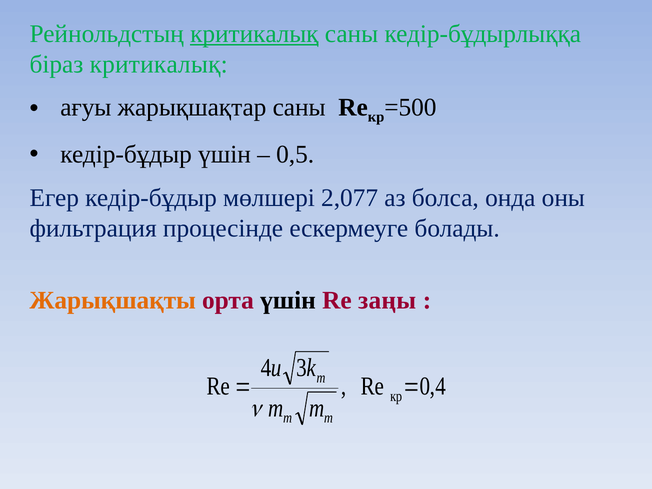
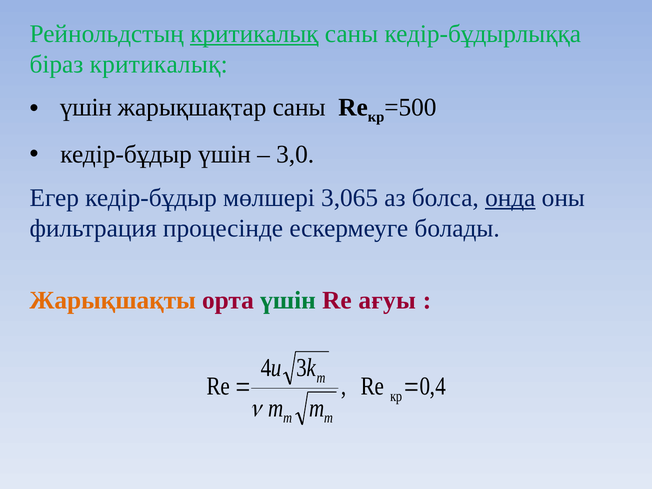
ағуы at (86, 107): ағуы -> үшін
0,5: 0,5 -> 3,0
2,077: 2,077 -> 3,065
онда underline: none -> present
үшін at (288, 301) colour: black -> green
заңы: заңы -> ағуы
